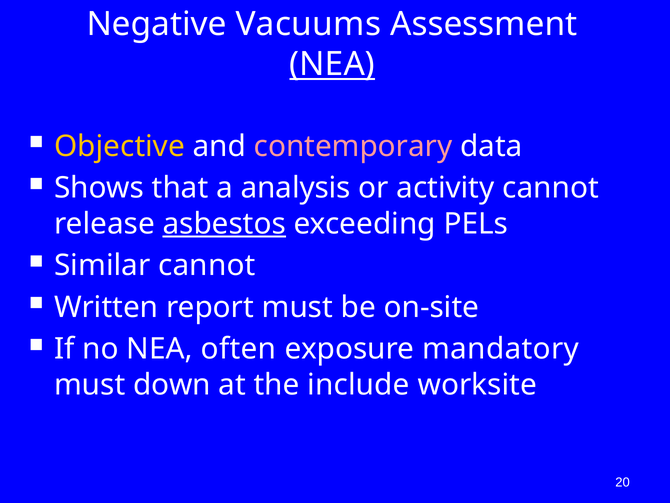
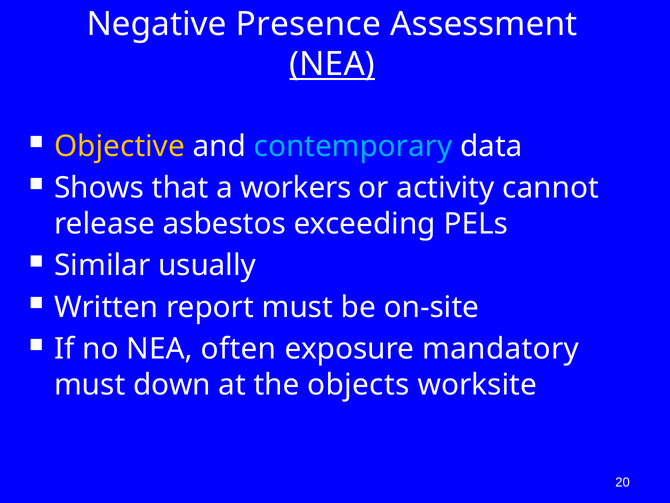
Vacuums: Vacuums -> Presence
contemporary colour: pink -> light blue
analysis: analysis -> workers
asbestos underline: present -> none
Similar cannot: cannot -> usually
include: include -> objects
